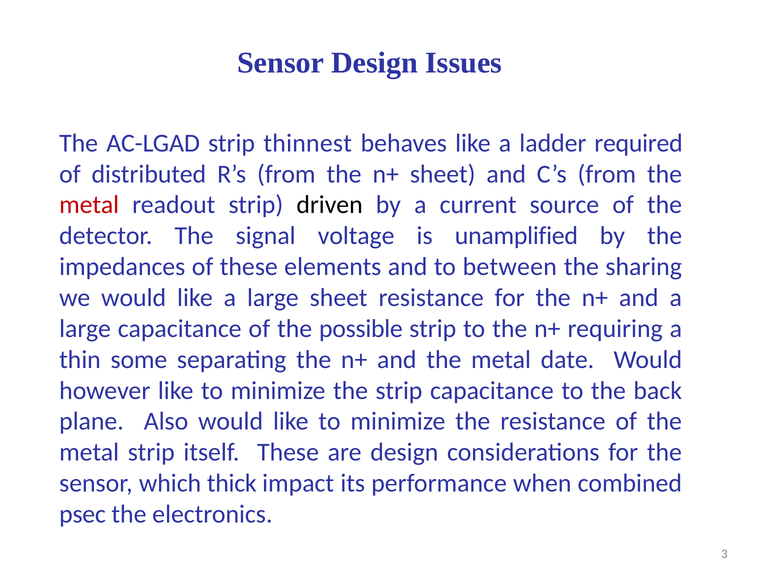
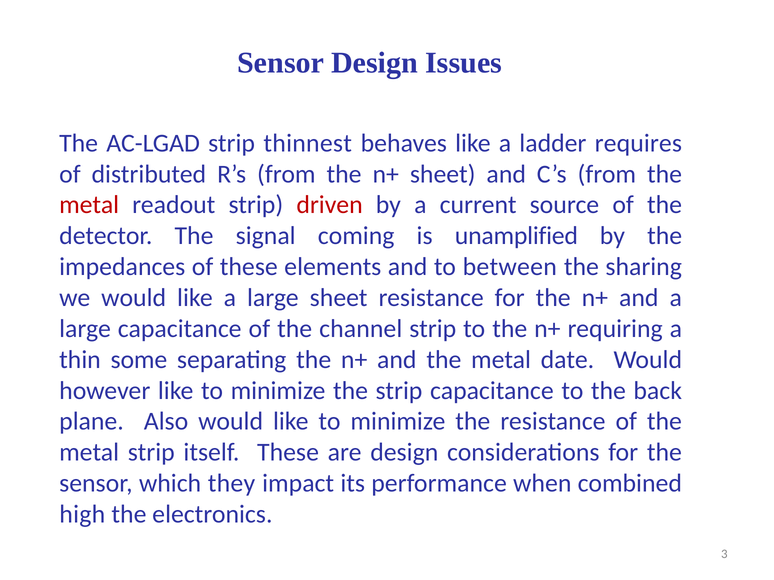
required: required -> requires
driven colour: black -> red
voltage: voltage -> coming
possible: possible -> channel
thick: thick -> they
psec: psec -> high
